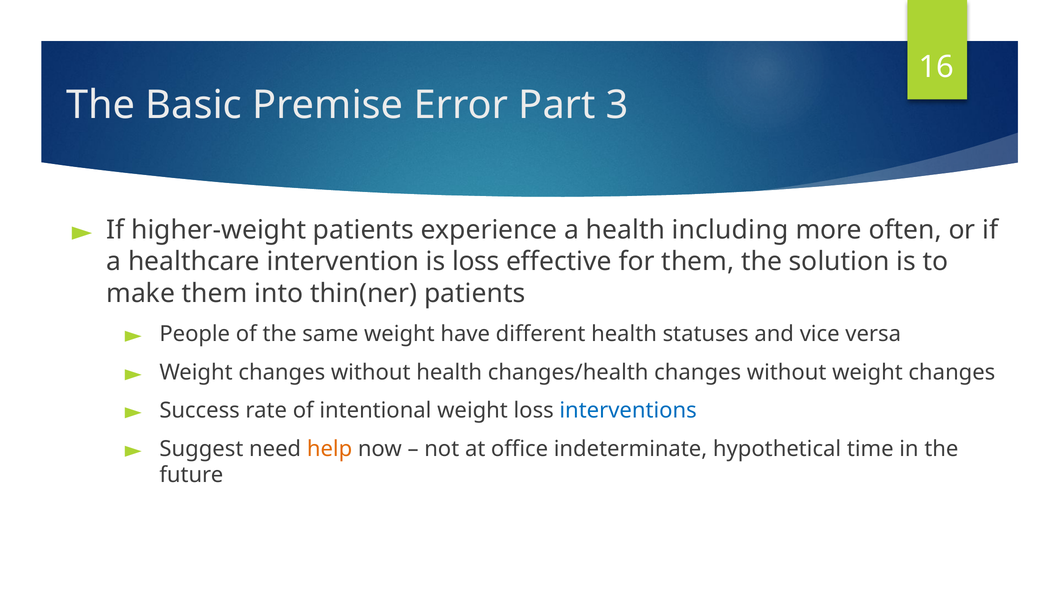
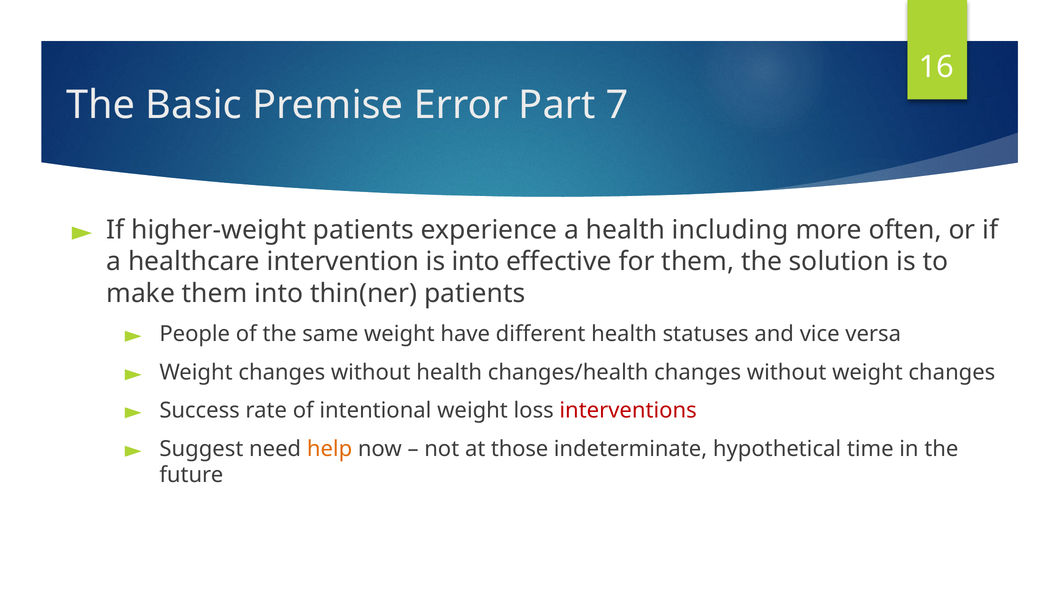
3: 3 -> 7
is loss: loss -> into
interventions colour: blue -> red
office: office -> those
